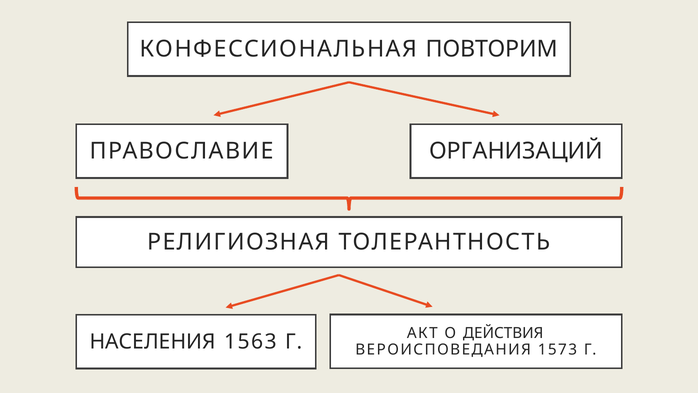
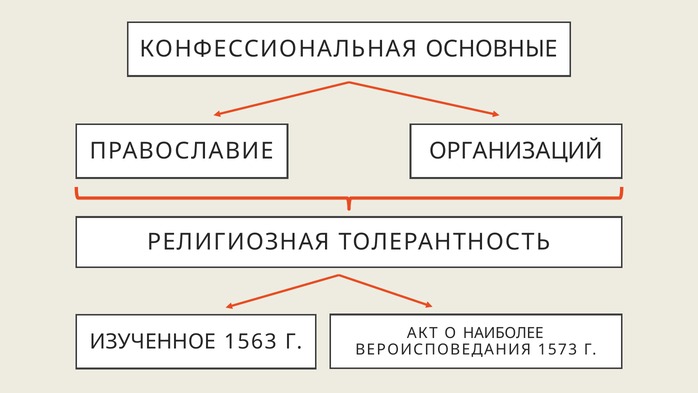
ПОВТОРИМ: ПОВТОРИМ -> ОСНОВНЫЕ
НАСЕЛЕНИЯ: НАСЕЛЕНИЯ -> ИЗУЧЕННОЕ
ДЕЙСТВИЯ: ДЕЙСТВИЯ -> НАИБОЛЕЕ
